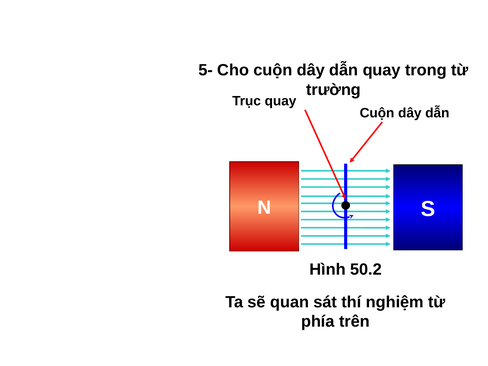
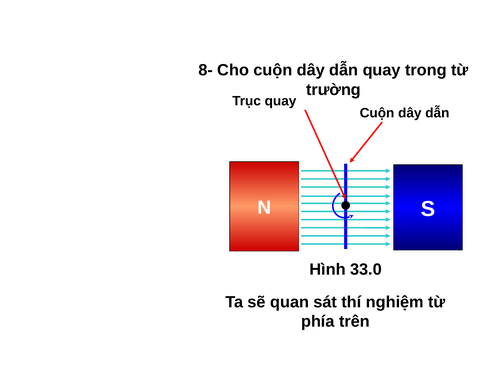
5-: 5- -> 8-
50.2: 50.2 -> 33.0
